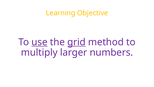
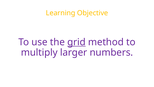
use underline: present -> none
